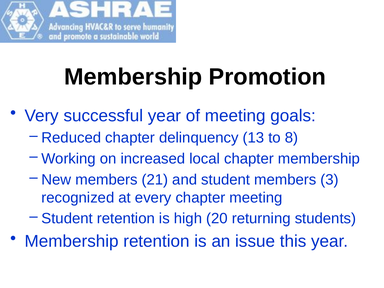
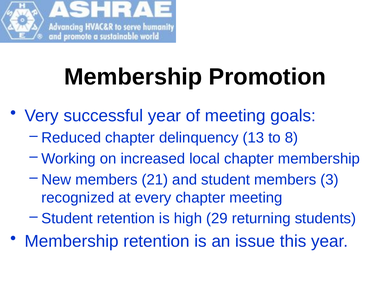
20: 20 -> 29
